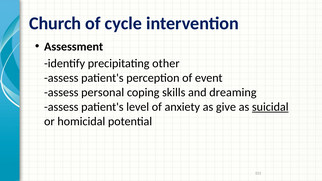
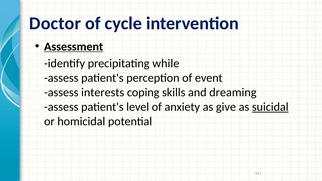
Church: Church -> Doctor
Assessment underline: none -> present
other: other -> while
personal: personal -> interests
